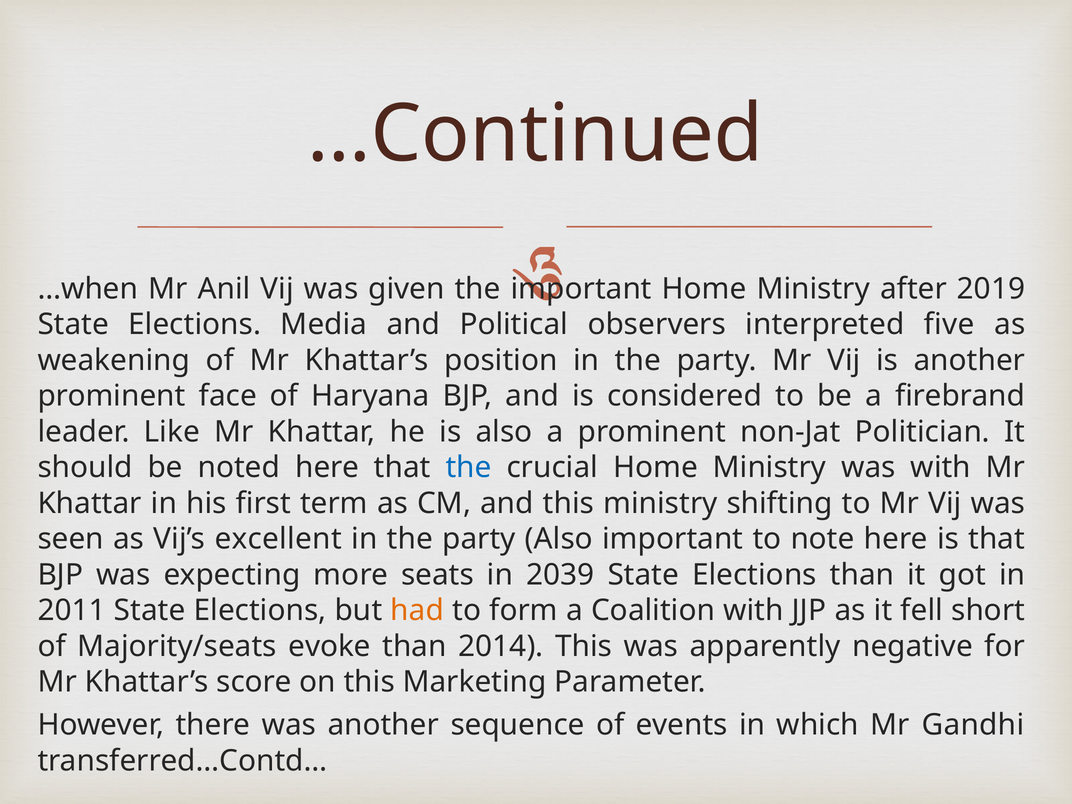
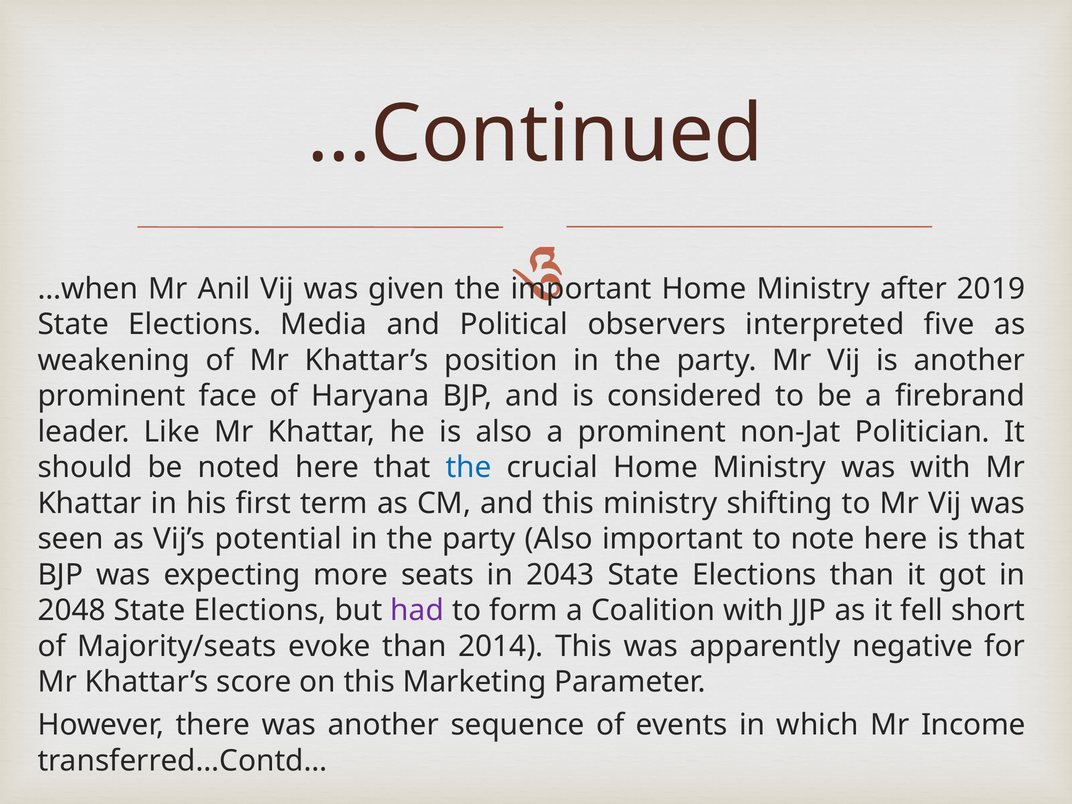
excellent: excellent -> potential
2039: 2039 -> 2043
2011: 2011 -> 2048
had colour: orange -> purple
Gandhi: Gandhi -> Income
